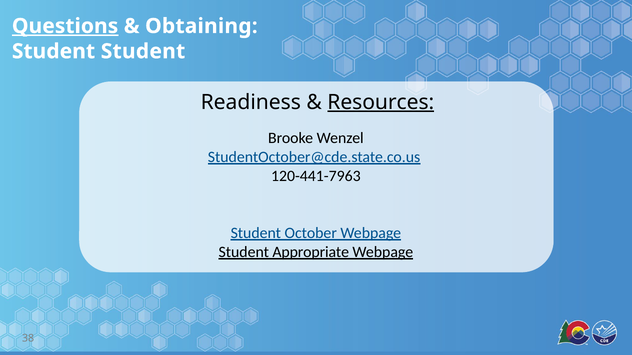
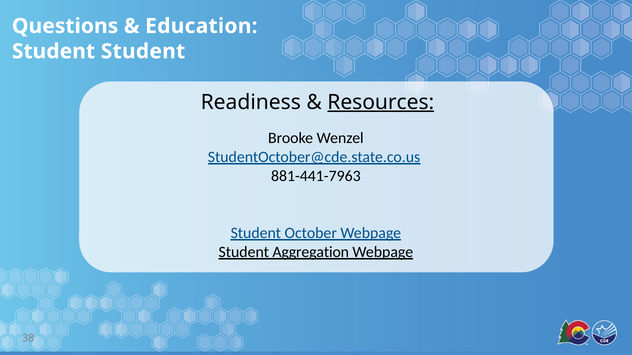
Questions underline: present -> none
Obtaining: Obtaining -> Education
120-441-7963: 120-441-7963 -> 881-441-7963
Appropriate: Appropriate -> Aggregation
